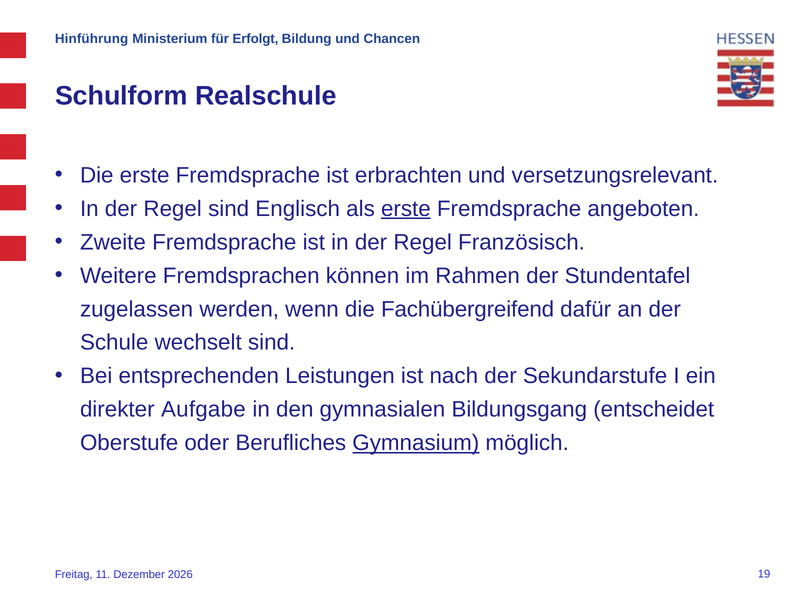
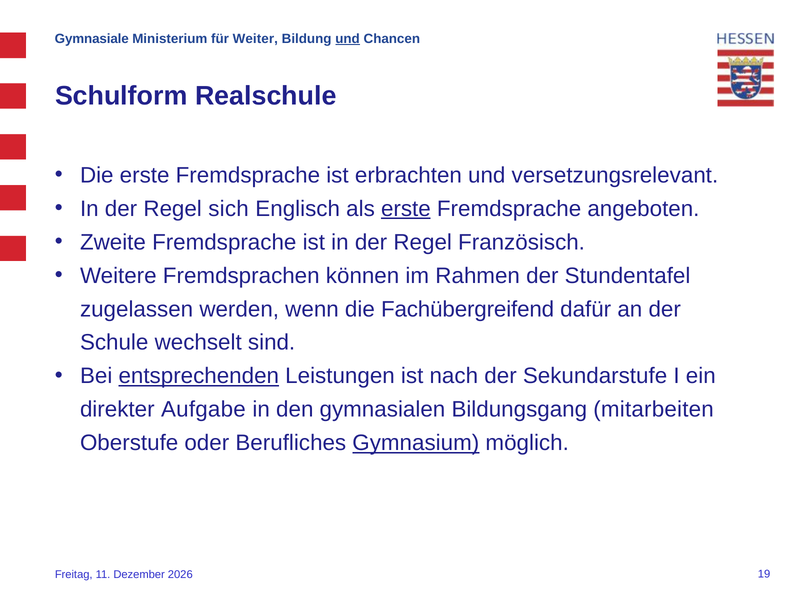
Hinführung: Hinführung -> Gymnasiale
Erfolgt: Erfolgt -> Weiter
und at (348, 39) underline: none -> present
Regel sind: sind -> sich
entsprechenden underline: none -> present
entscheidet: entscheidet -> mitarbeiten
